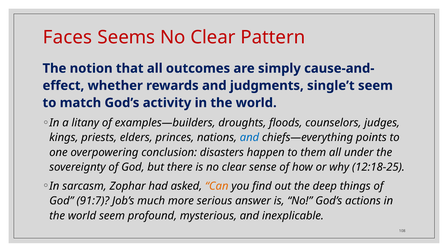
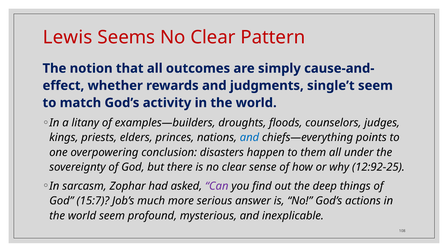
Faces: Faces -> Lewis
12:18-25: 12:18-25 -> 12:92-25
Can colour: orange -> purple
91:7: 91:7 -> 15:7
